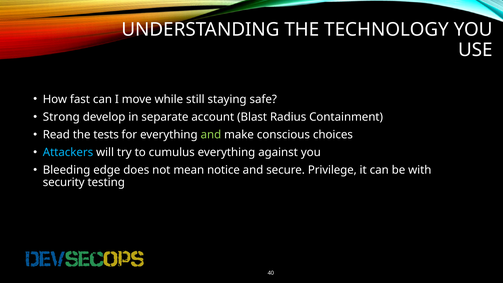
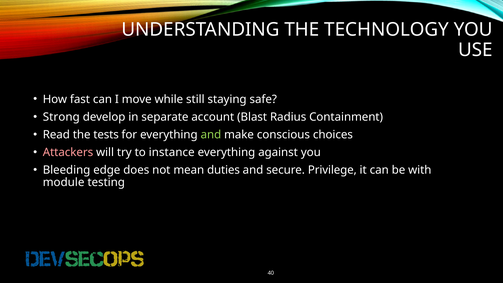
Attackers colour: light blue -> pink
cumulus: cumulus -> instance
notice: notice -> duties
security: security -> module
